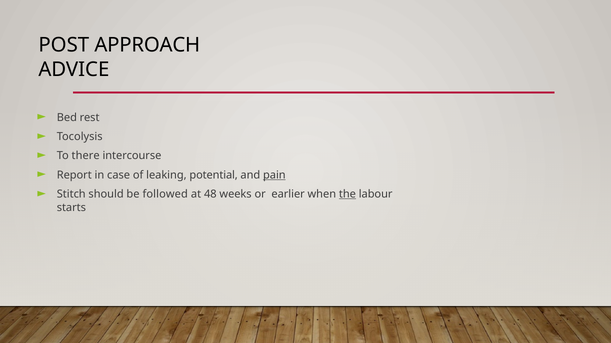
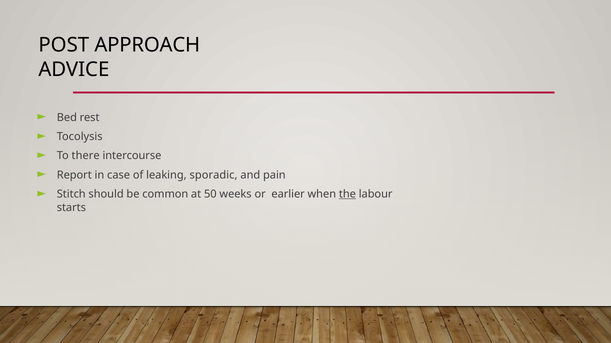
potential: potential -> sporadic
pain underline: present -> none
followed: followed -> common
48: 48 -> 50
